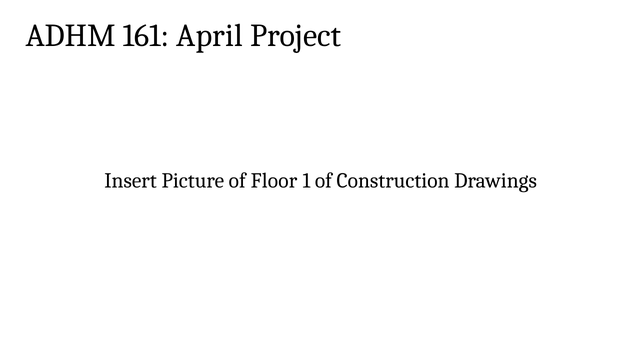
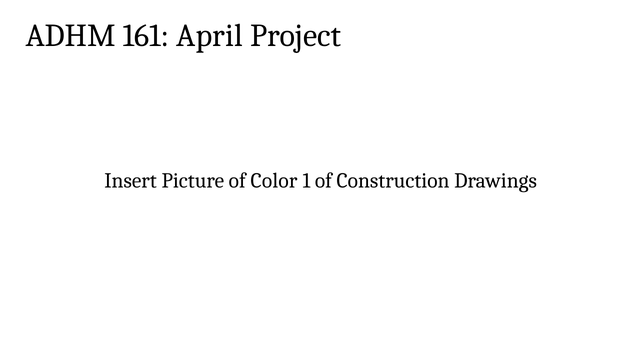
Floor: Floor -> Color
